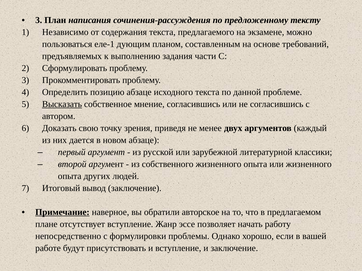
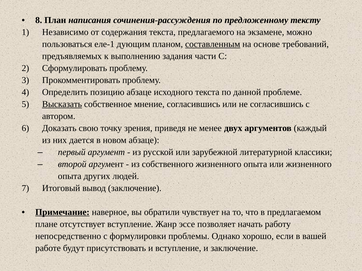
3 at (39, 20): 3 -> 8
составленным underline: none -> present
авторское: авторское -> чувствует
